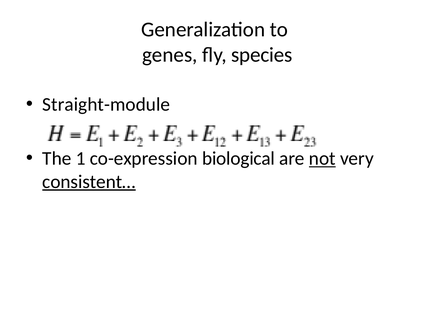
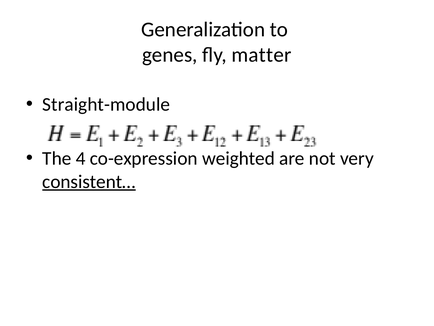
species: species -> matter
1: 1 -> 4
biological: biological -> weighted
not underline: present -> none
